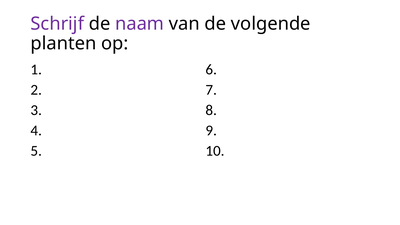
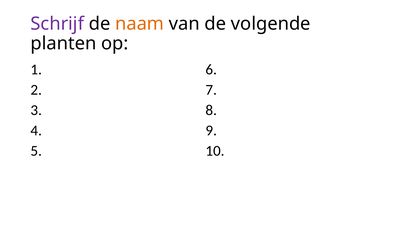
naam colour: purple -> orange
